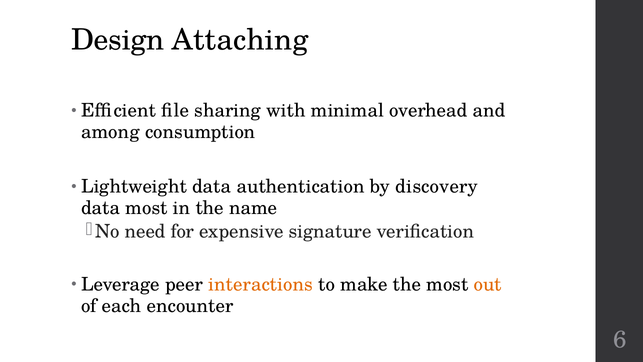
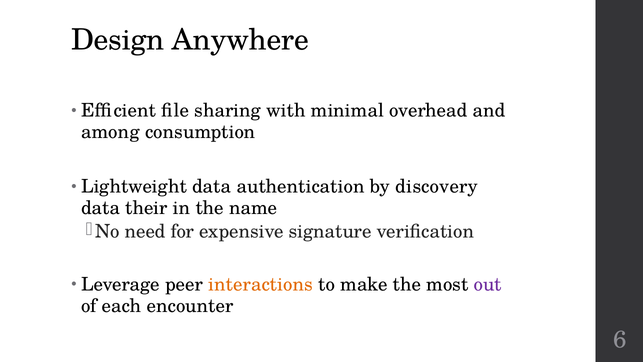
Attaching: Attaching -> Anywhere
data most: most -> their
out colour: orange -> purple
